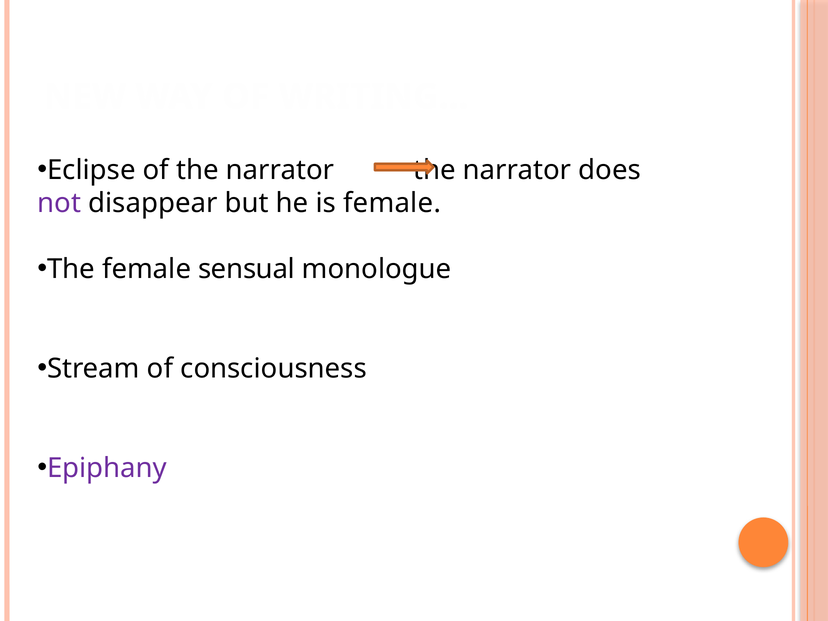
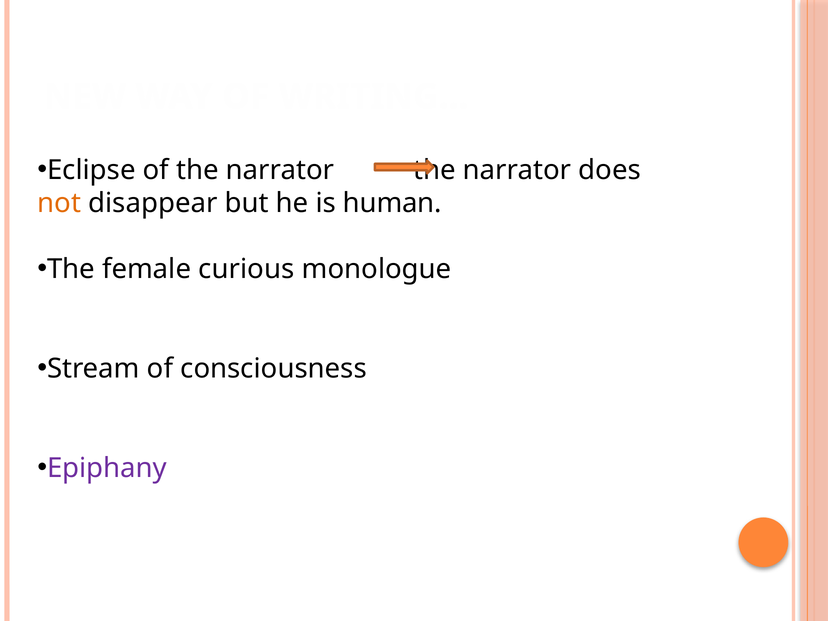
not colour: purple -> orange
is female: female -> human
sensual: sensual -> curious
